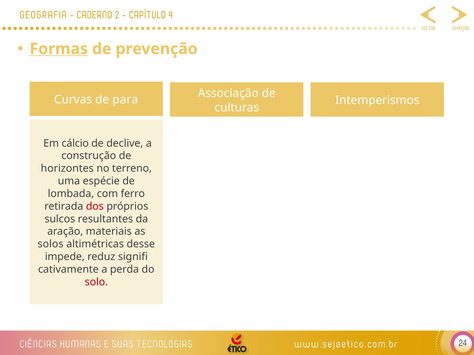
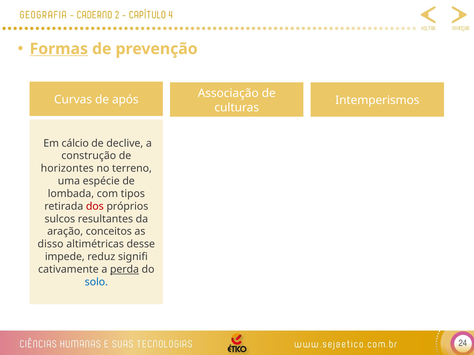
para: para -> após
ferro: ferro -> tipos
materiais: materiais -> conceitos
solos: solos -> disso
perda underline: none -> present
solo colour: red -> blue
